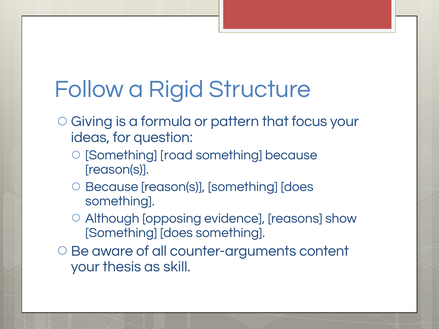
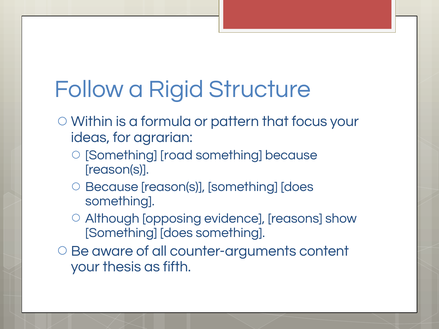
Giving: Giving -> Within
question: question -> agrarian
skill: skill -> fifth
